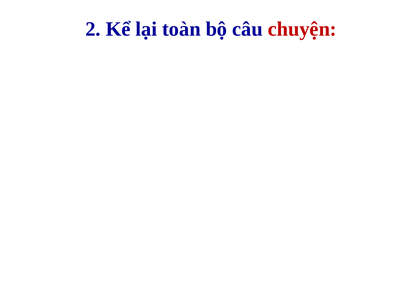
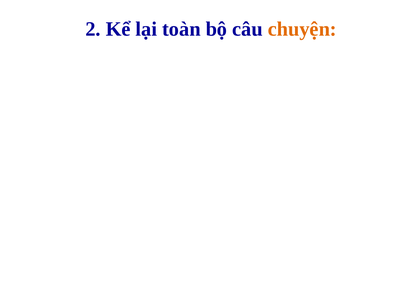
chuyện colour: red -> orange
